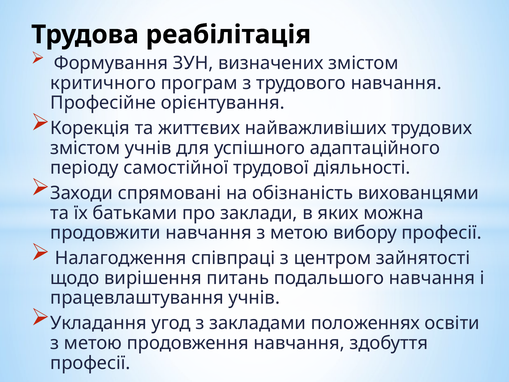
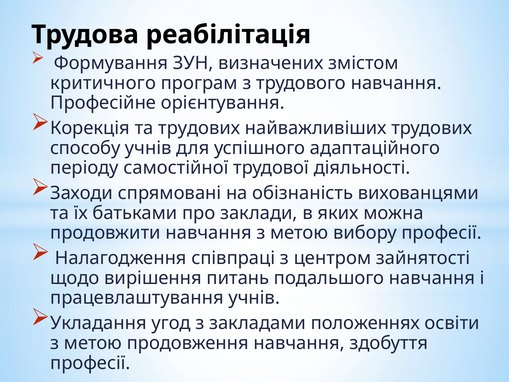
та життєвих: життєвих -> трудових
змістом at (85, 148): змістом -> способу
